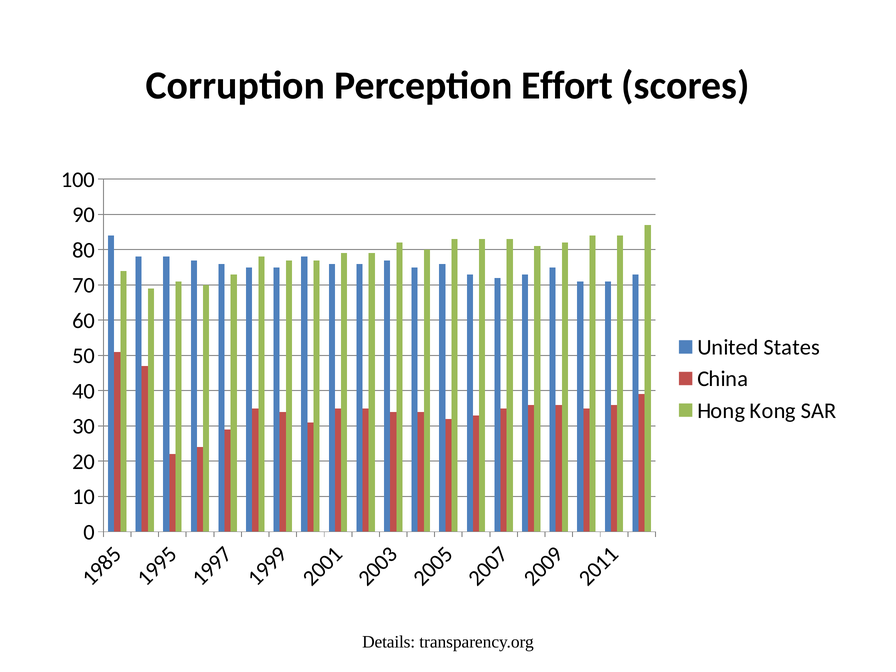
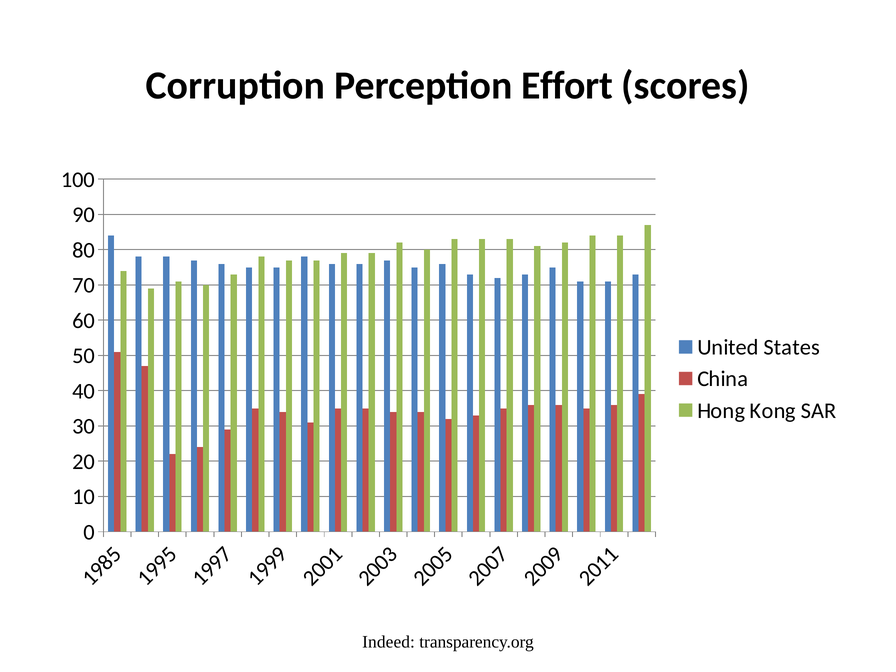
Details: Details -> Indeed
